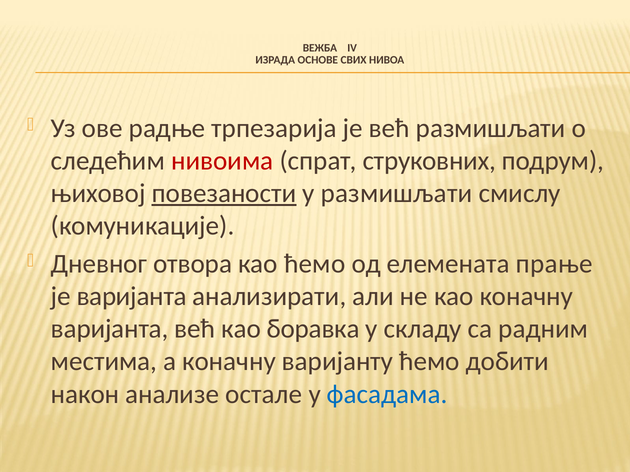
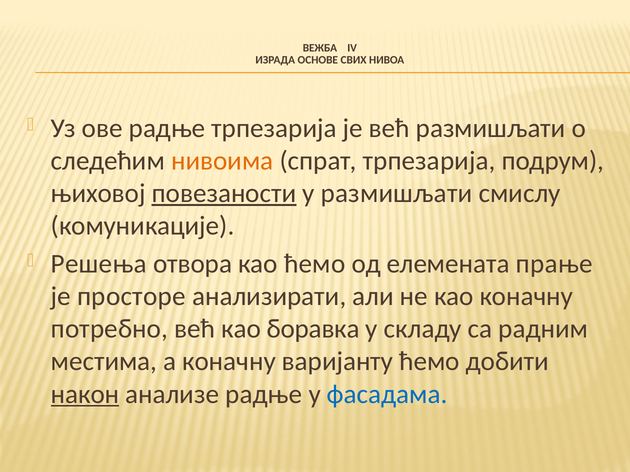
нивоима colour: red -> orange
спрат струковних: струковних -> трпезарија
Дневног: Дневног -> Решења
је варијанта: варијанта -> просторе
варијанта at (110, 329): варијанта -> потребно
након underline: none -> present
анализе остале: остале -> радње
